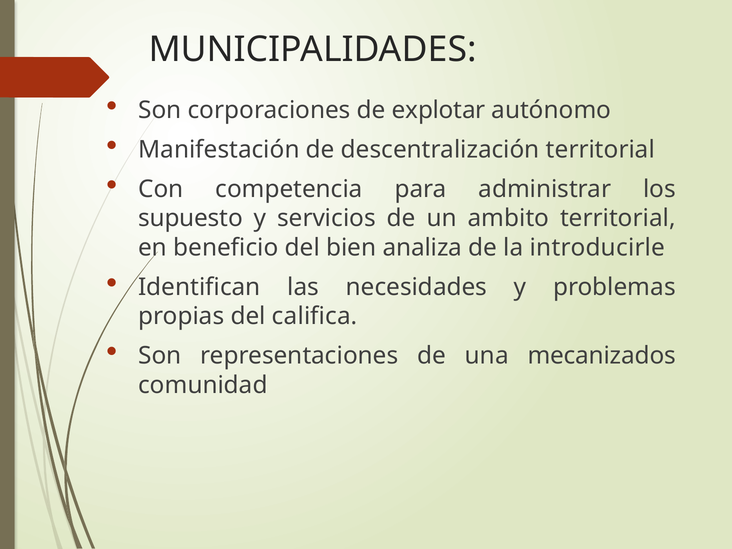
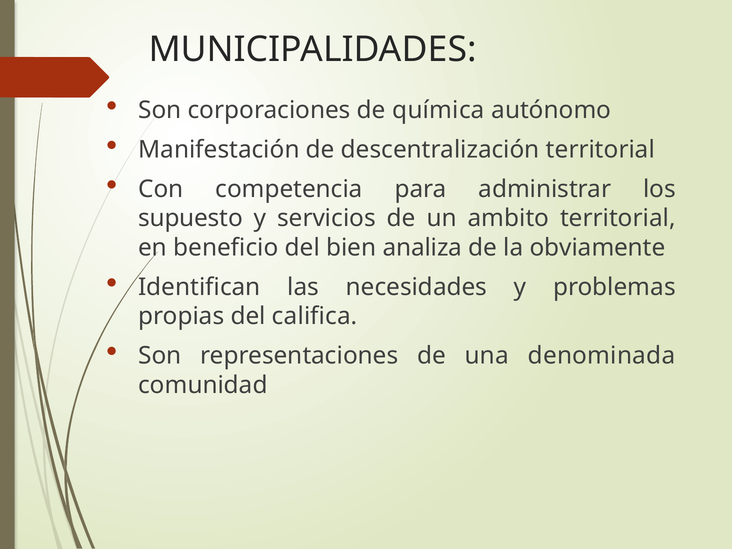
explotar: explotar -> química
introducirle: introducirle -> obviamente
mecanizados: mecanizados -> denominada
